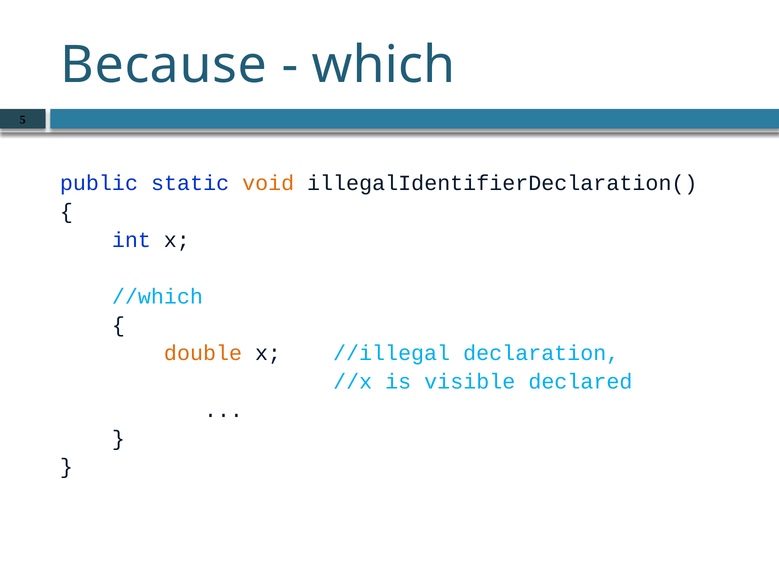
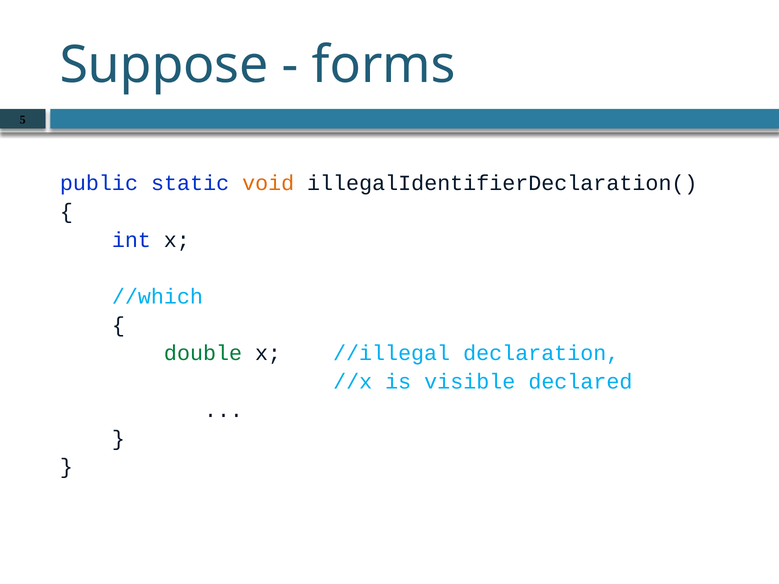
Because: Because -> Suppose
which: which -> forms
double colour: orange -> green
